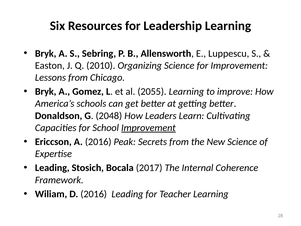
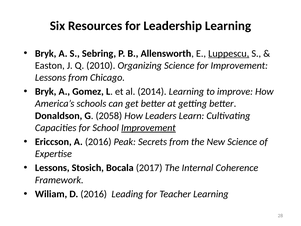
Luppescu underline: none -> present
2055: 2055 -> 2014
2048: 2048 -> 2058
Leading at (52, 168): Leading -> Lessons
